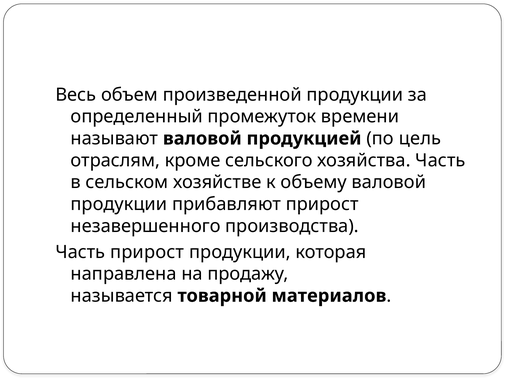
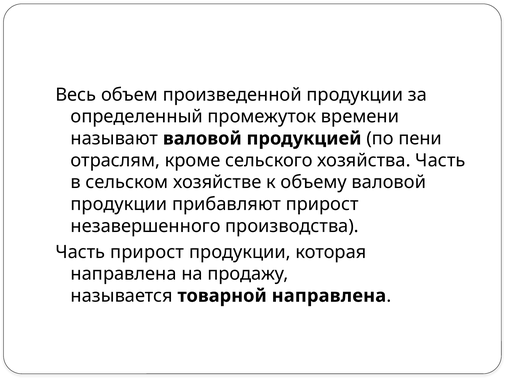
цель: цель -> пени
товарной материалов: материалов -> направлена
